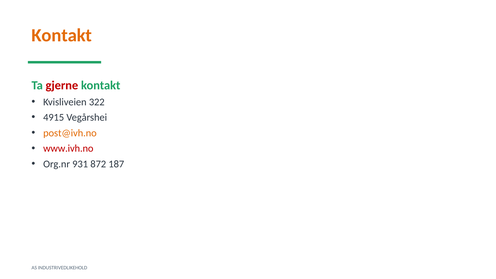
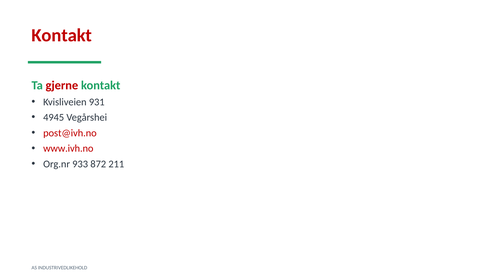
Kontakt at (62, 35) colour: orange -> red
322: 322 -> 931
4915: 4915 -> 4945
post@ivh.no colour: orange -> red
931: 931 -> 933
187: 187 -> 211
